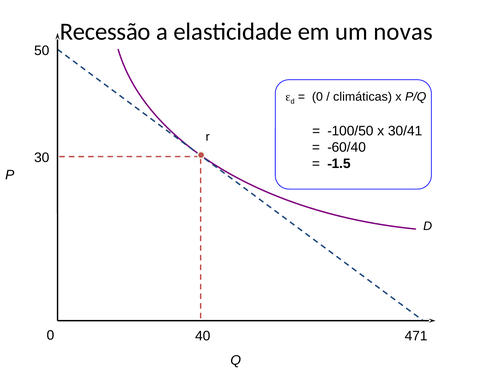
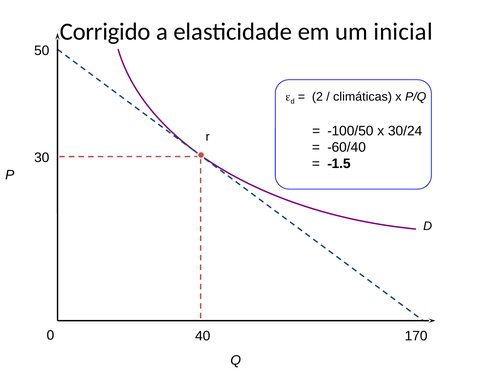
Recessão: Recessão -> Corrigido
novas: novas -> inicial
0 at (317, 97): 0 -> 2
30/41: 30/41 -> 30/24
471: 471 -> 170
